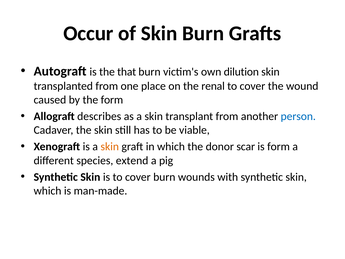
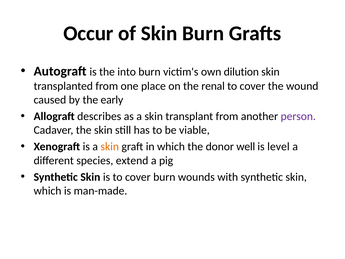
that: that -> into
the form: form -> early
person colour: blue -> purple
scar: scar -> well
is form: form -> level
